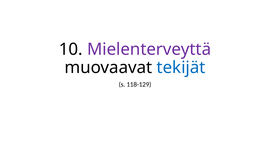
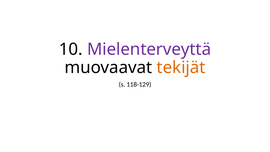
tekijät colour: blue -> orange
